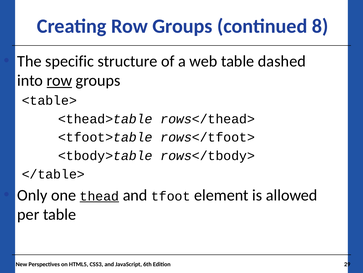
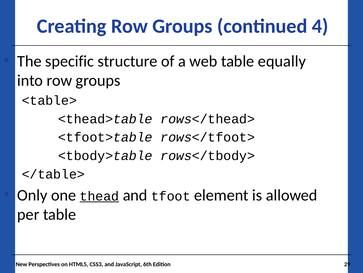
8: 8 -> 4
dashed: dashed -> equally
row at (59, 80) underline: present -> none
